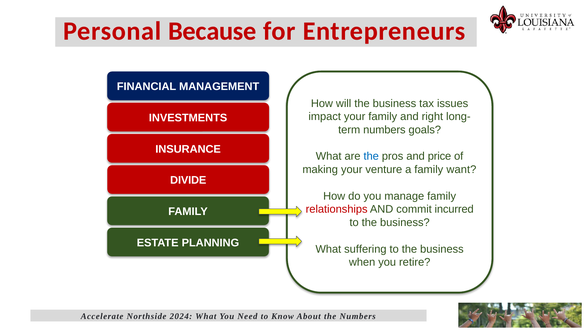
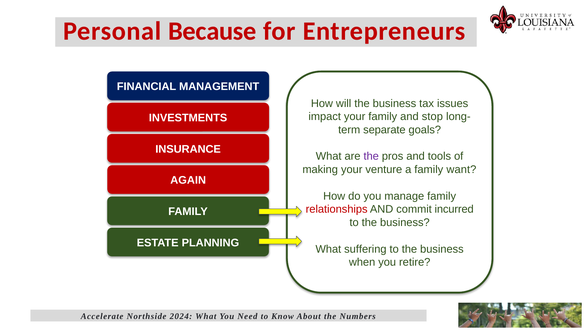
right: right -> stop
numbers at (384, 130): numbers -> separate
the at (371, 156) colour: blue -> purple
price: price -> tools
DIVIDE: DIVIDE -> AGAIN
